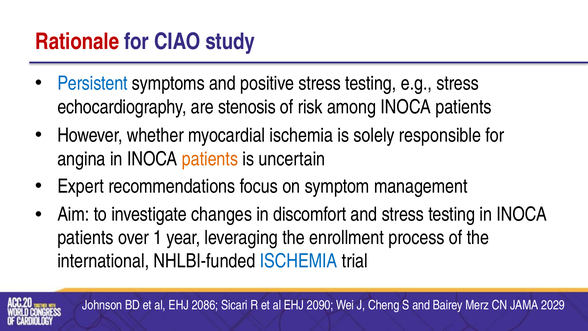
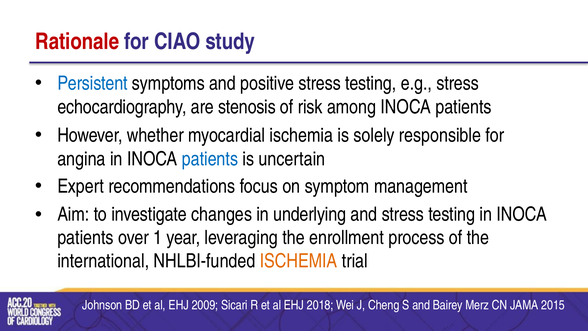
patients at (210, 159) colour: orange -> blue
discomfort: discomfort -> underlying
ISCHEMIA at (299, 261) colour: blue -> orange
2086: 2086 -> 2009
2090: 2090 -> 2018
2029: 2029 -> 2015
